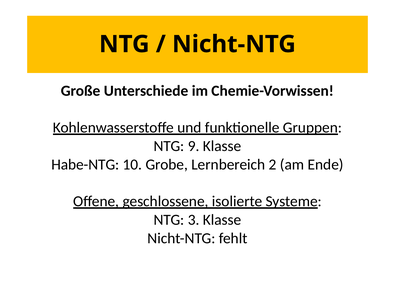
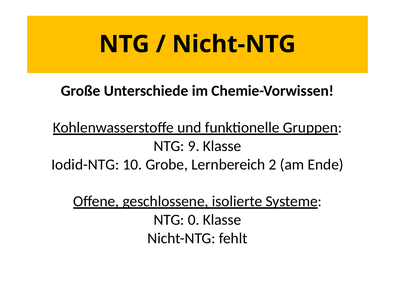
Habe-NTG: Habe-NTG -> Iodid-NTG
3: 3 -> 0
